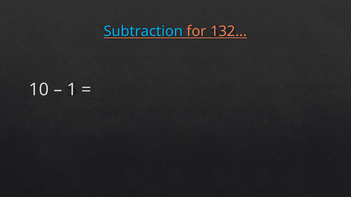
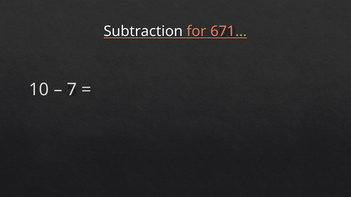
Subtraction colour: light blue -> white
132…: 132… -> 671…
1: 1 -> 7
